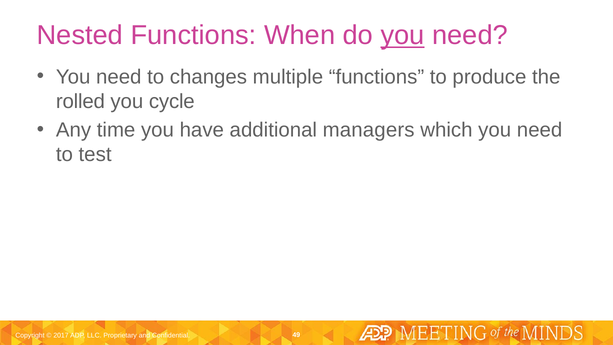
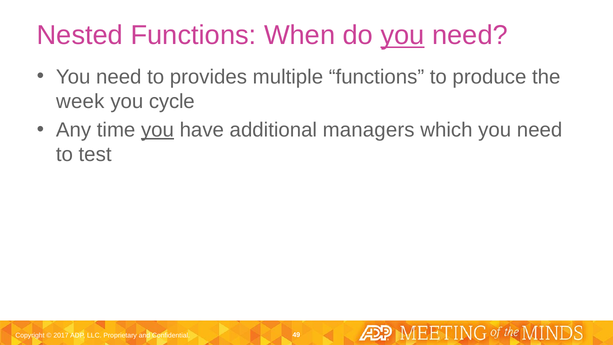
changes: changes -> provides
rolled: rolled -> week
you at (157, 130) underline: none -> present
